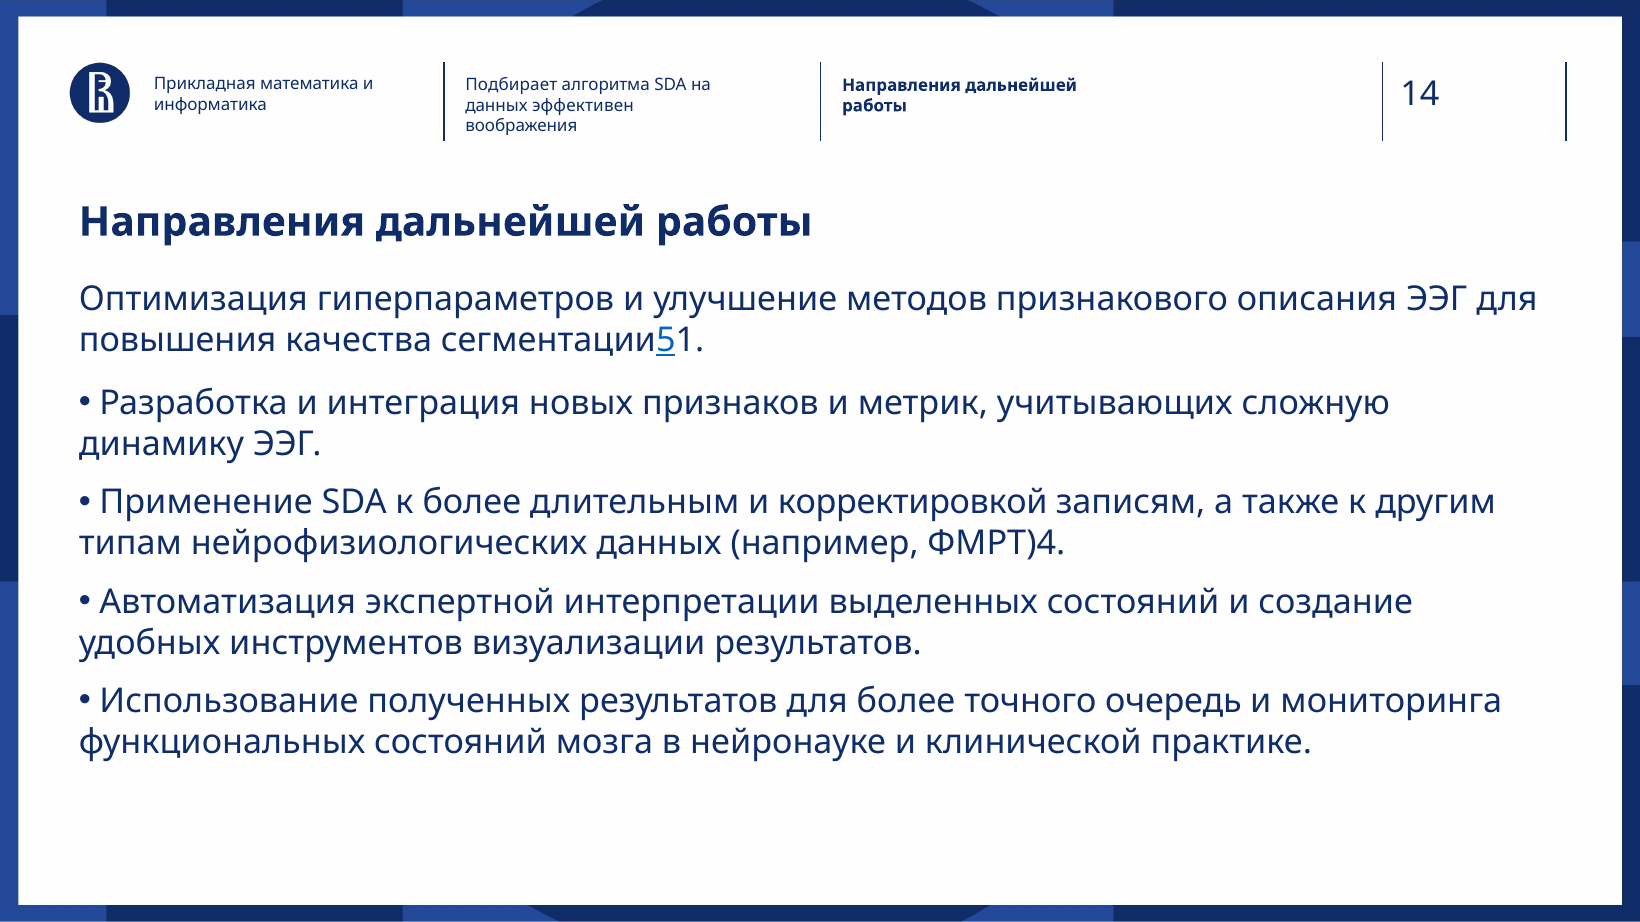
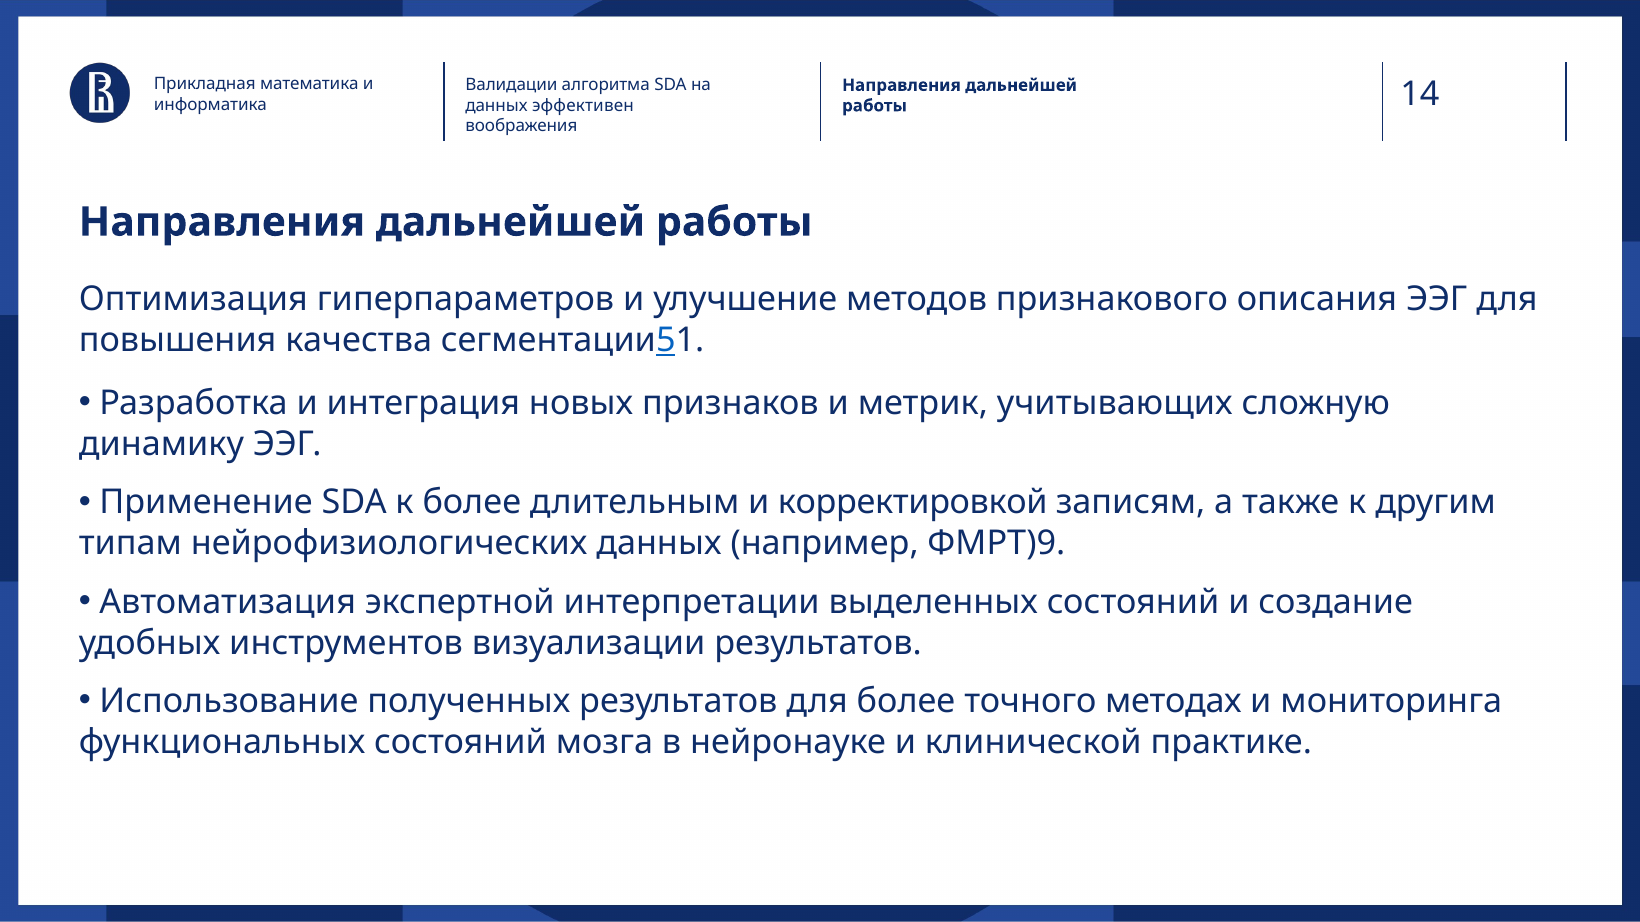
Подбирает: Подбирает -> Валидации
ФМРТ)4: ФМРТ)4 -> ФМРТ)9
очередь: очередь -> методах
